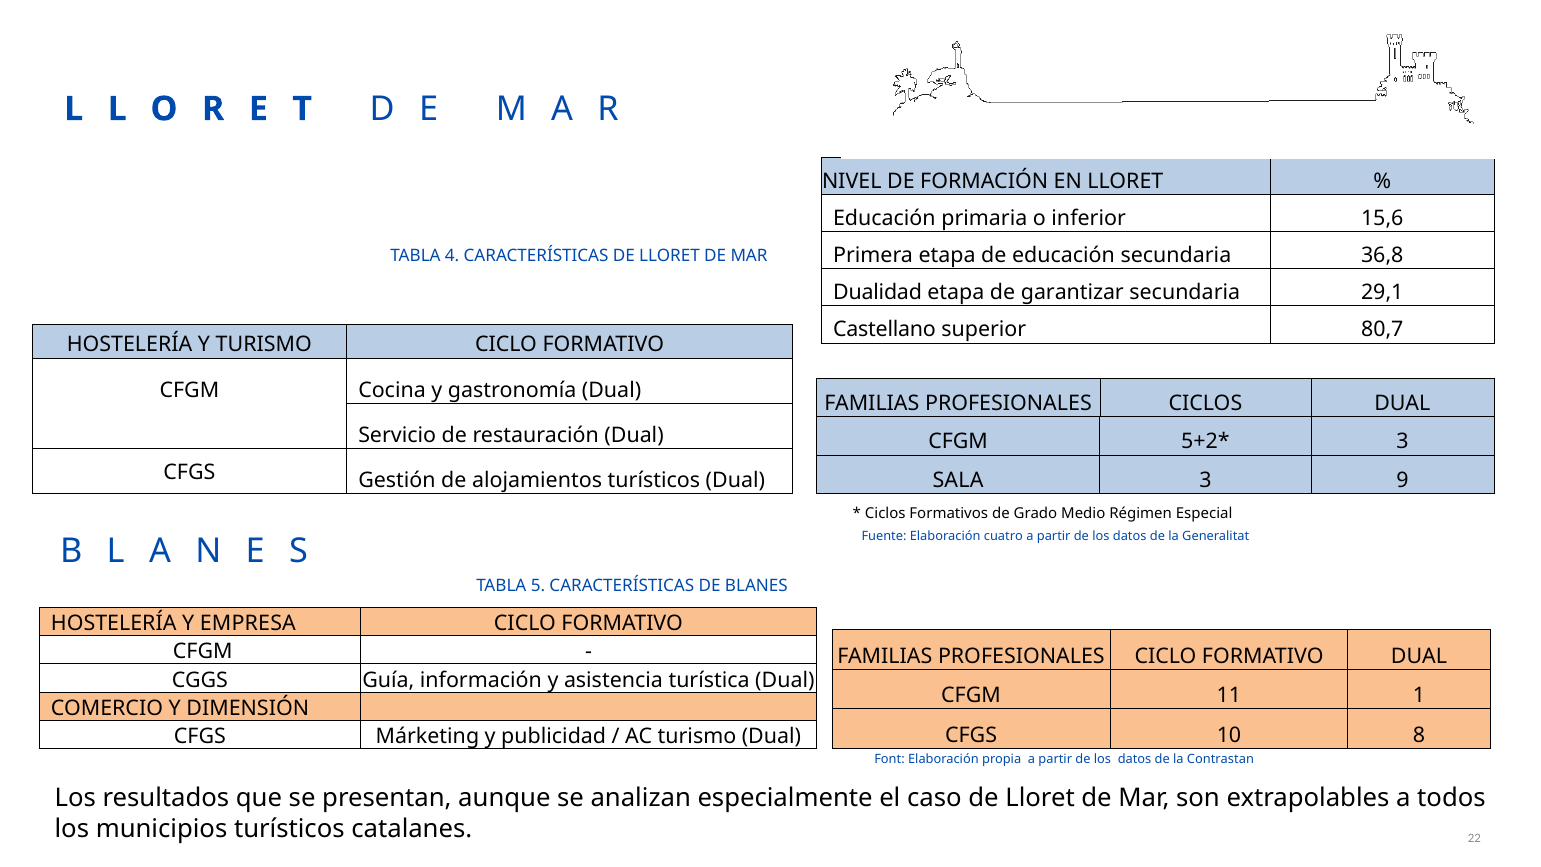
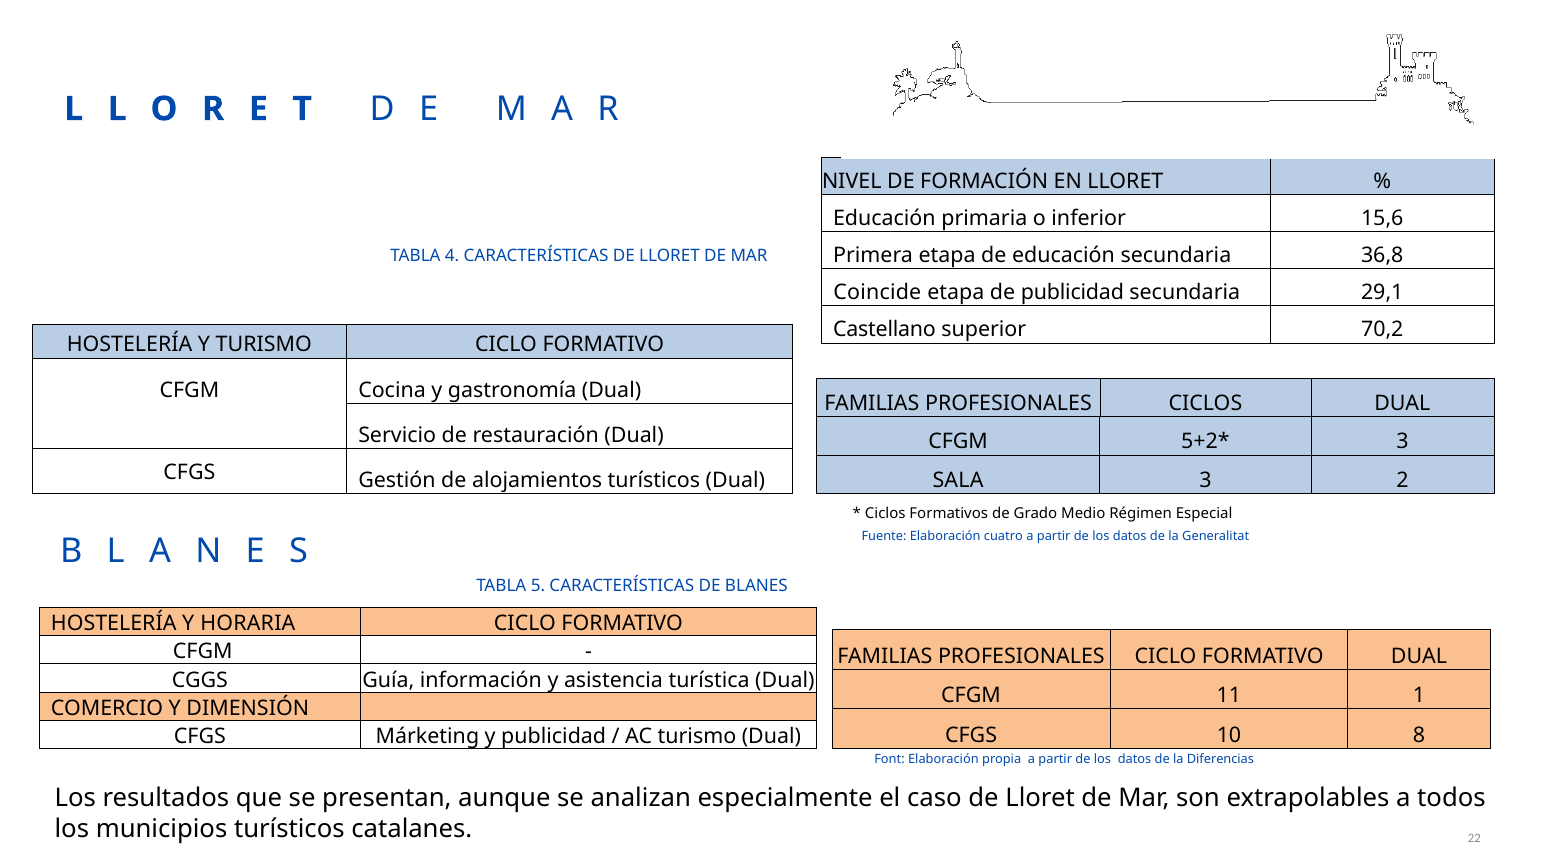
Dualidad: Dualidad -> Coincide
de garantizar: garantizar -> publicidad
80,7: 80,7 -> 70,2
9: 9 -> 2
EMPRESA: EMPRESA -> HORARIA
Contrastan: Contrastan -> Diferencias
